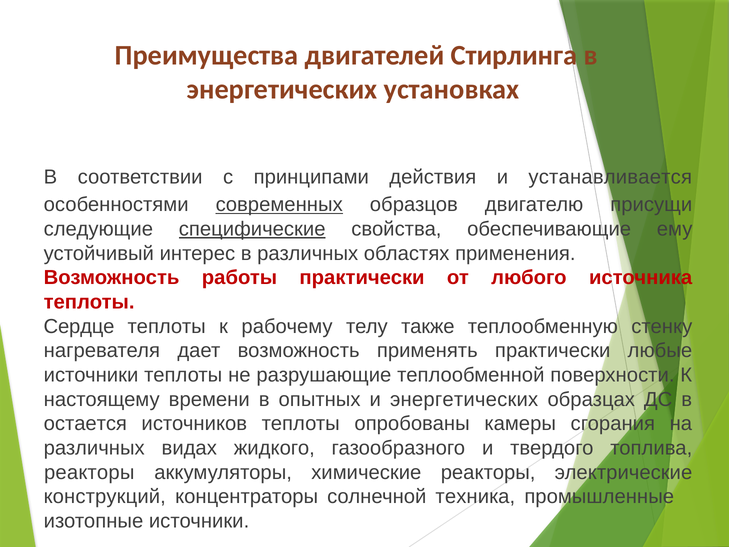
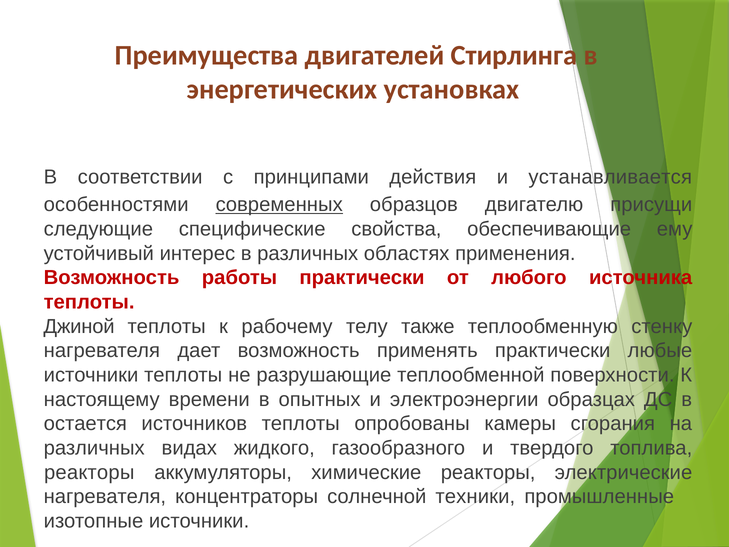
специфические underline: present -> none
Сердце: Сердце -> Джиной
и энергетических: энергетических -> электроэнергии
конструкций at (105, 496): конструкций -> нагревателя
техника: техника -> техники
